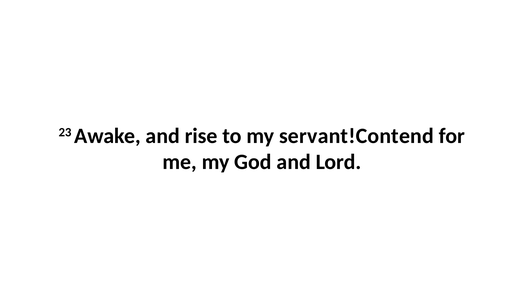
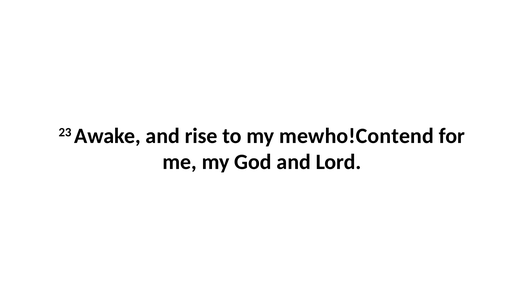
servant!Contend: servant!Contend -> mewho!Contend
